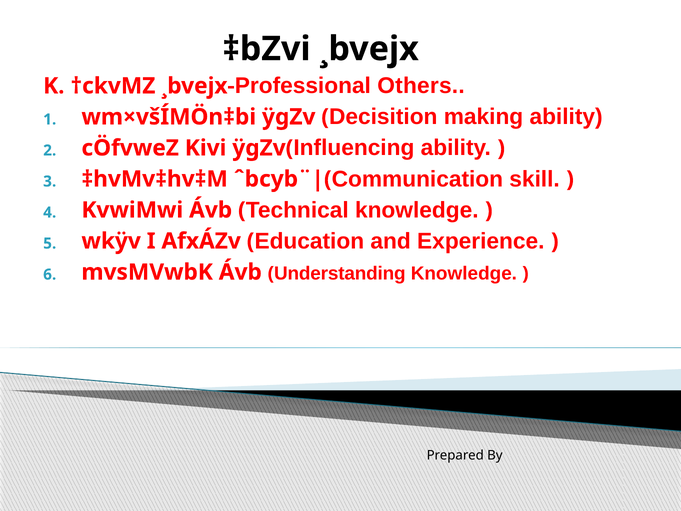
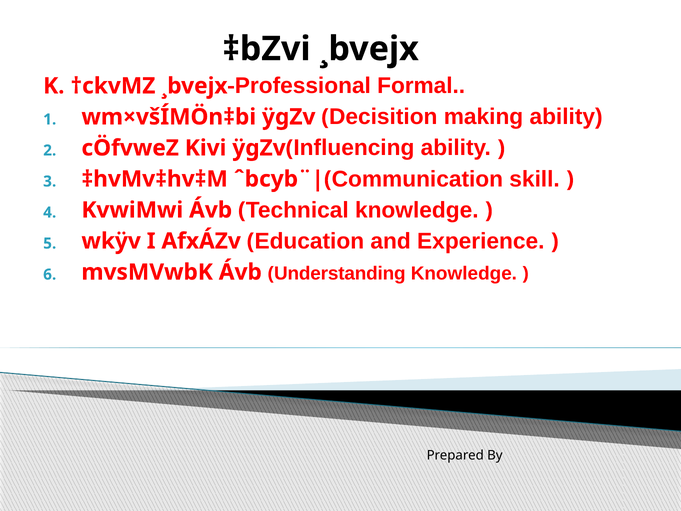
Others: Others -> Formal
